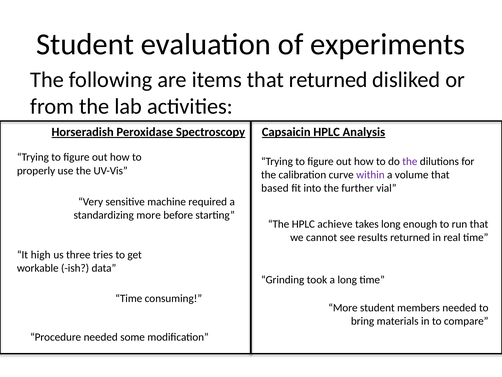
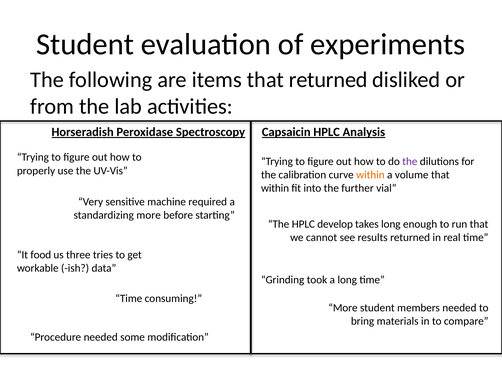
within at (370, 175) colour: purple -> orange
based at (275, 188): based -> within
achieve: achieve -> develop
high: high -> food
